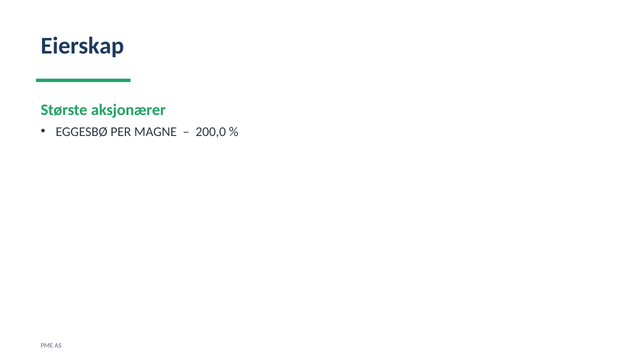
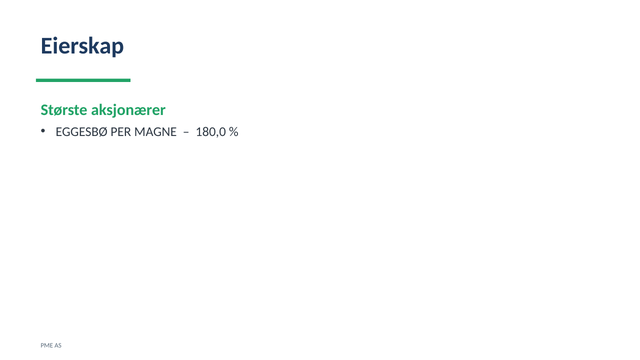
200,0: 200,0 -> 180,0
